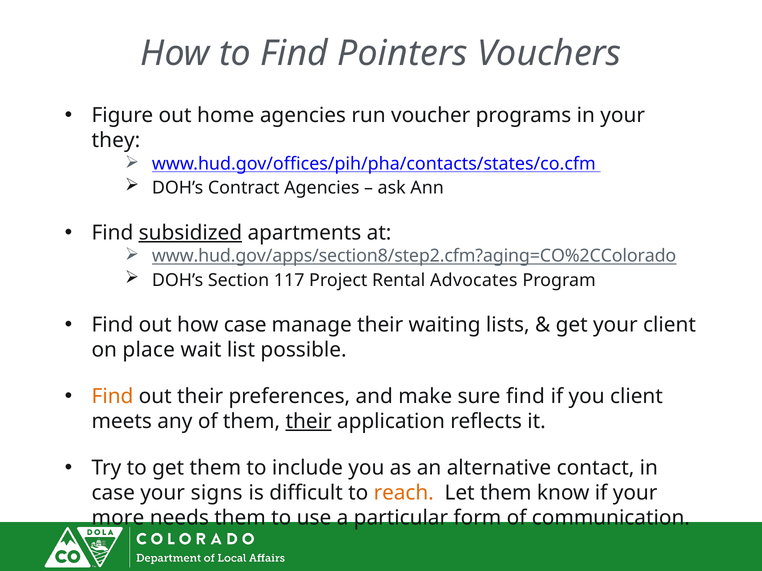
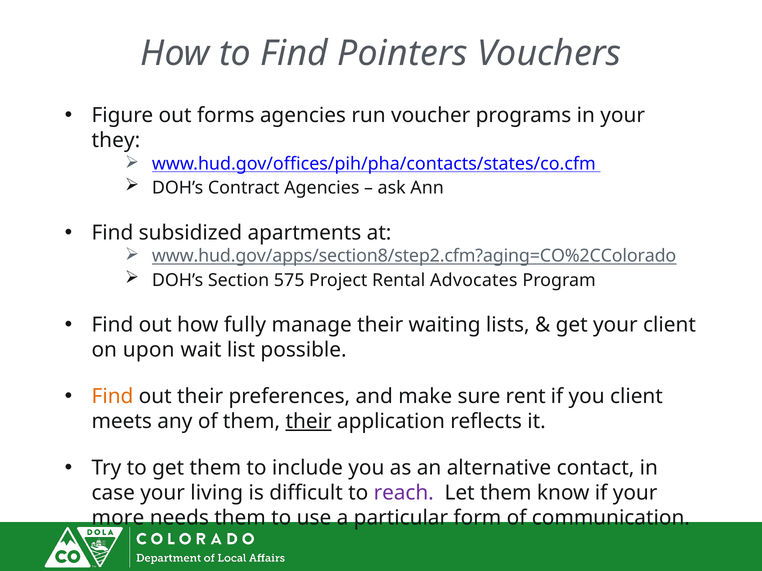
home: home -> forms
subsidized underline: present -> none
117: 117 -> 575
how case: case -> fully
place: place -> upon
sure find: find -> rent
signs: signs -> living
reach colour: orange -> purple
